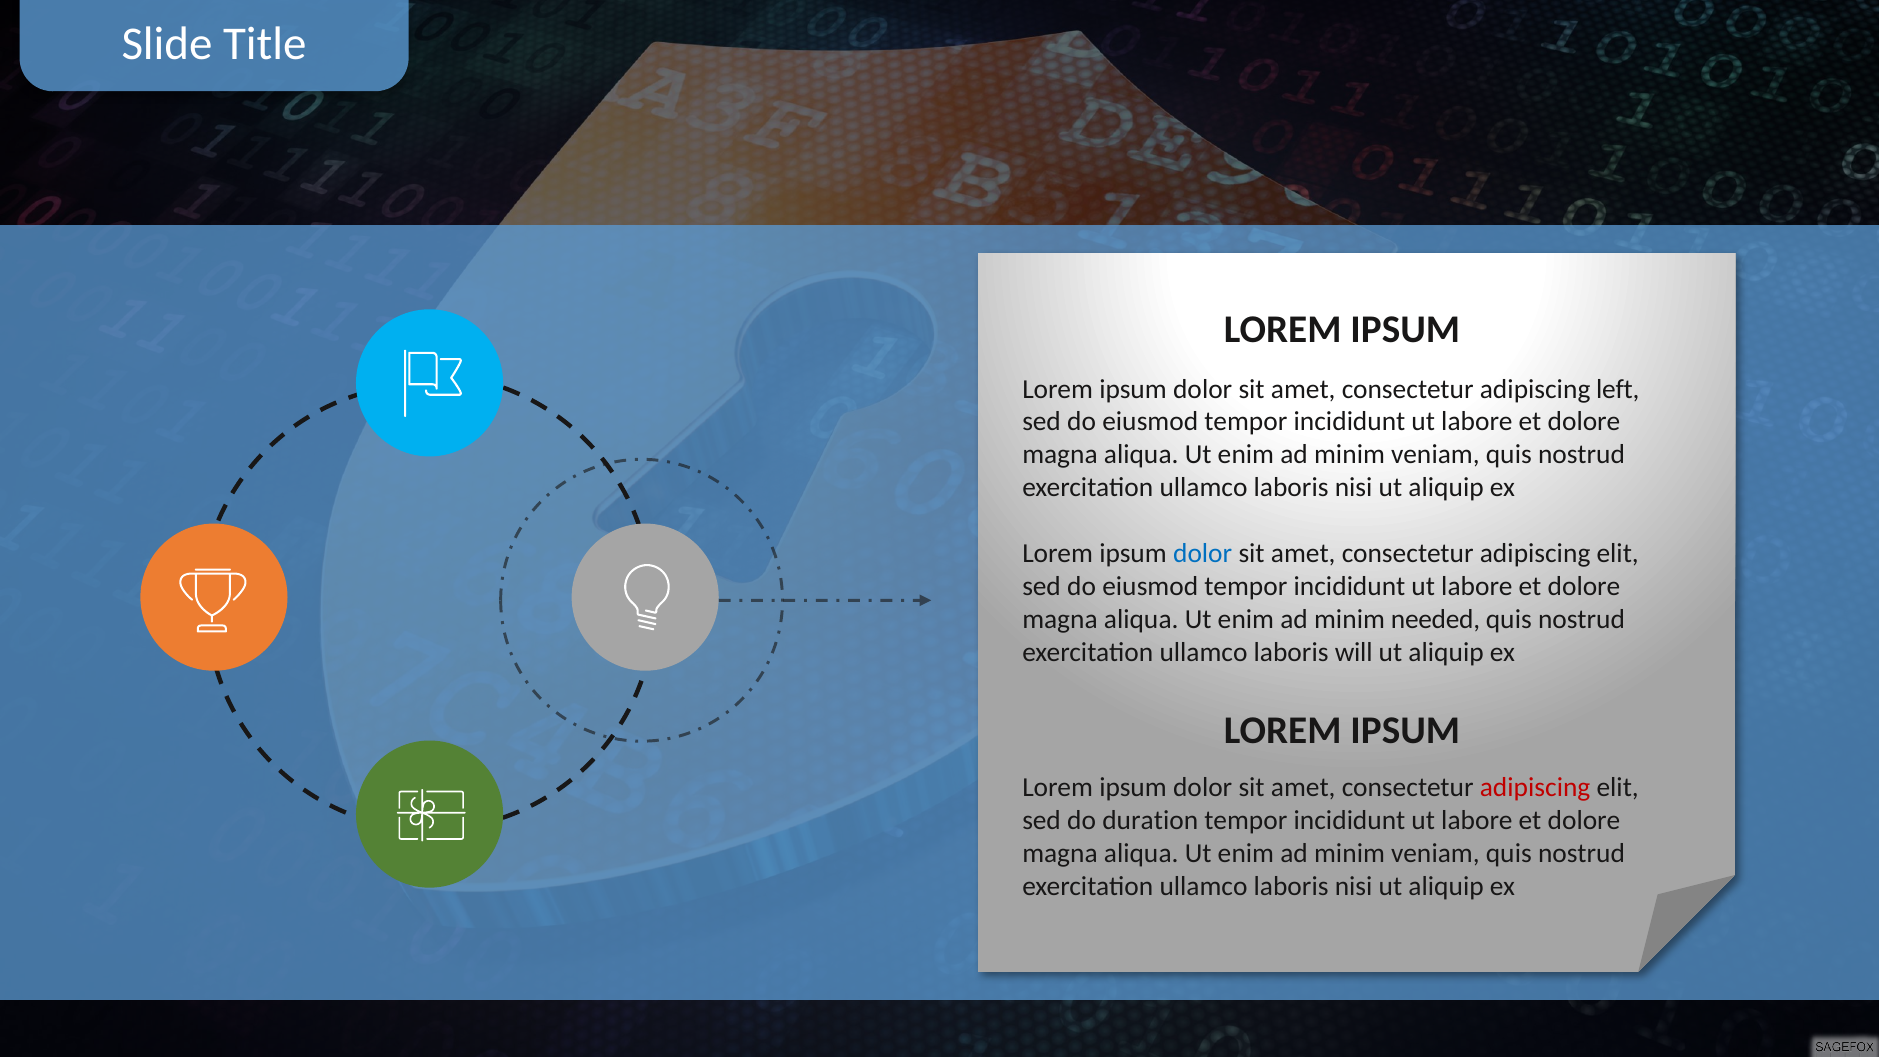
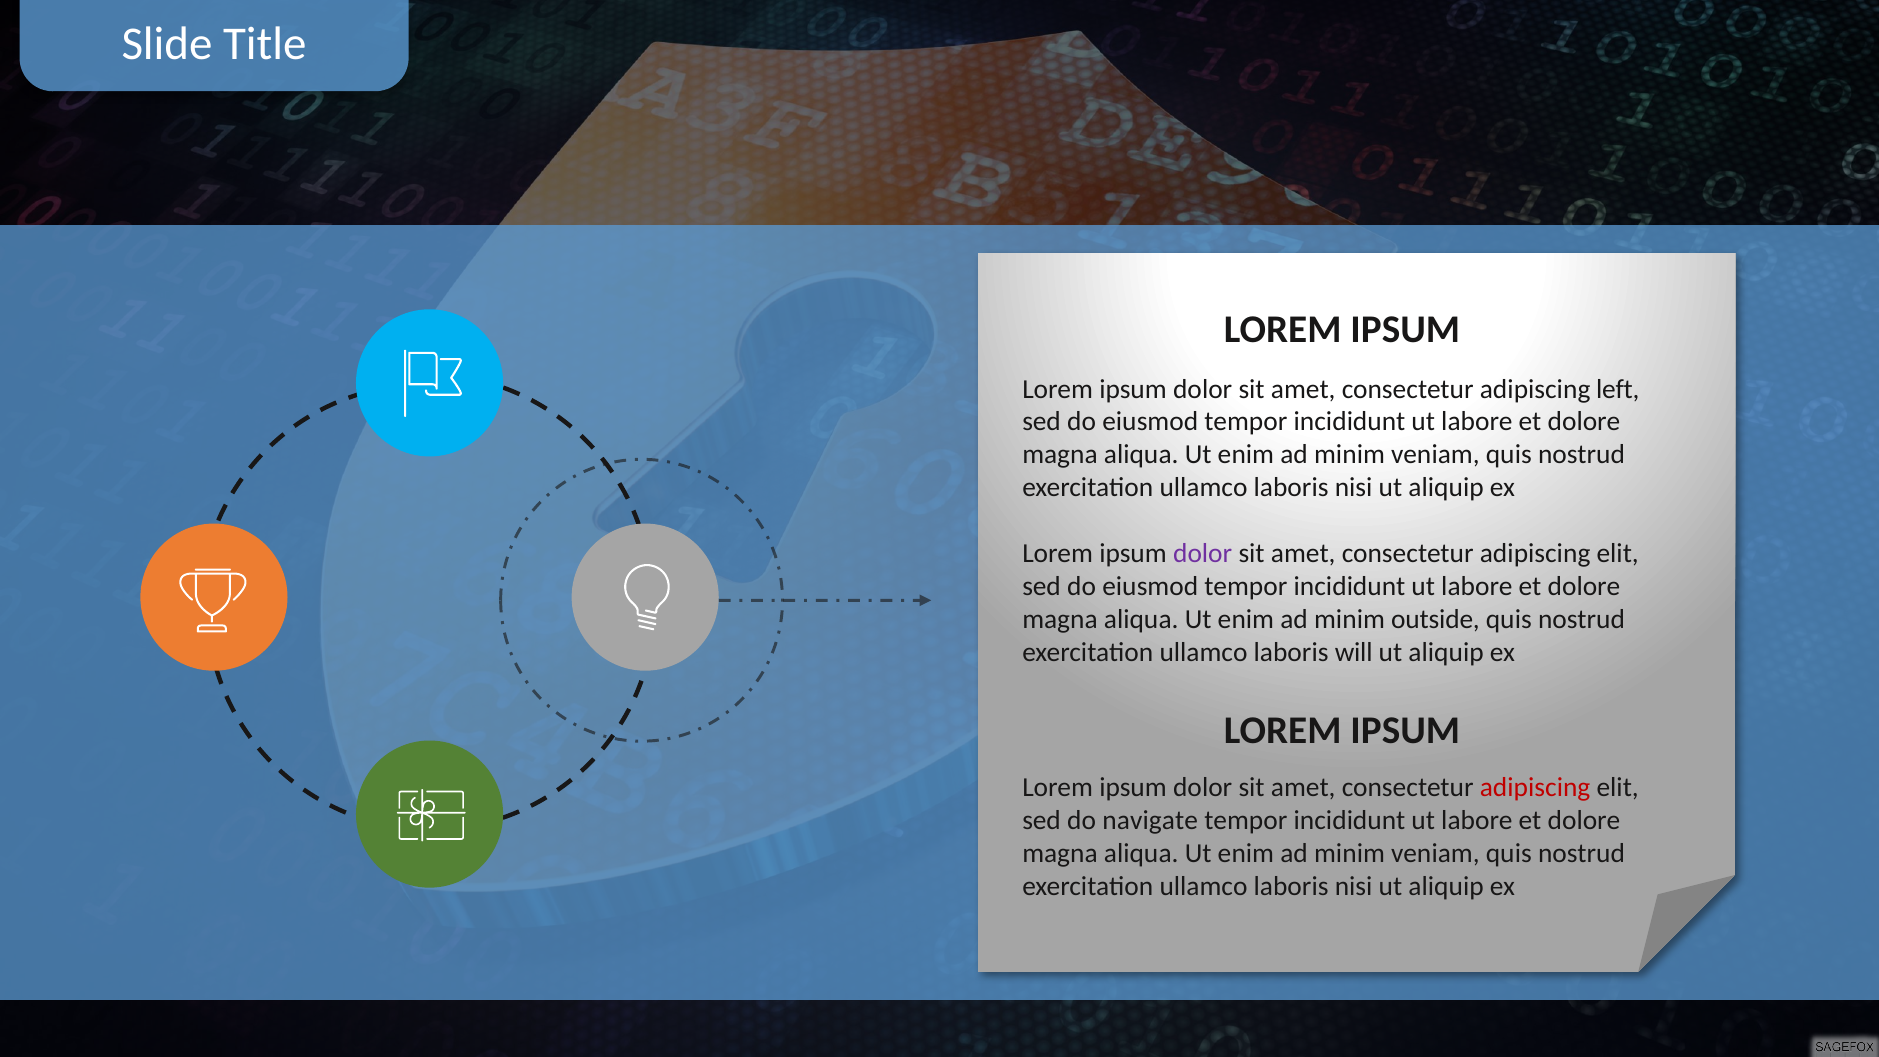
dolor at (1203, 553) colour: blue -> purple
needed: needed -> outside
duration: duration -> navigate
